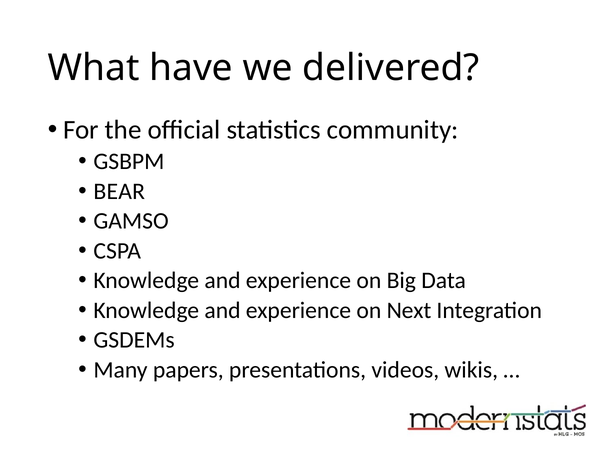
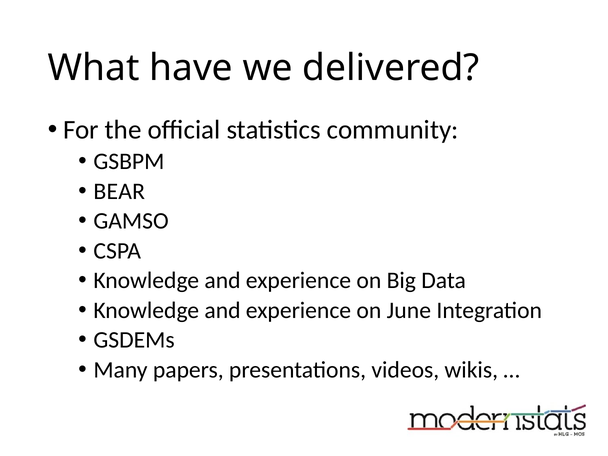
Next: Next -> June
